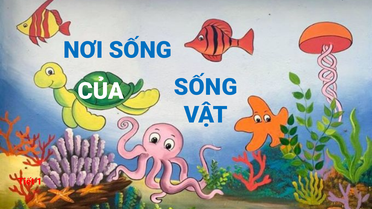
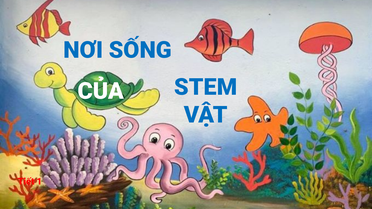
SỐNG at (206, 87): SỐNG -> STEM
